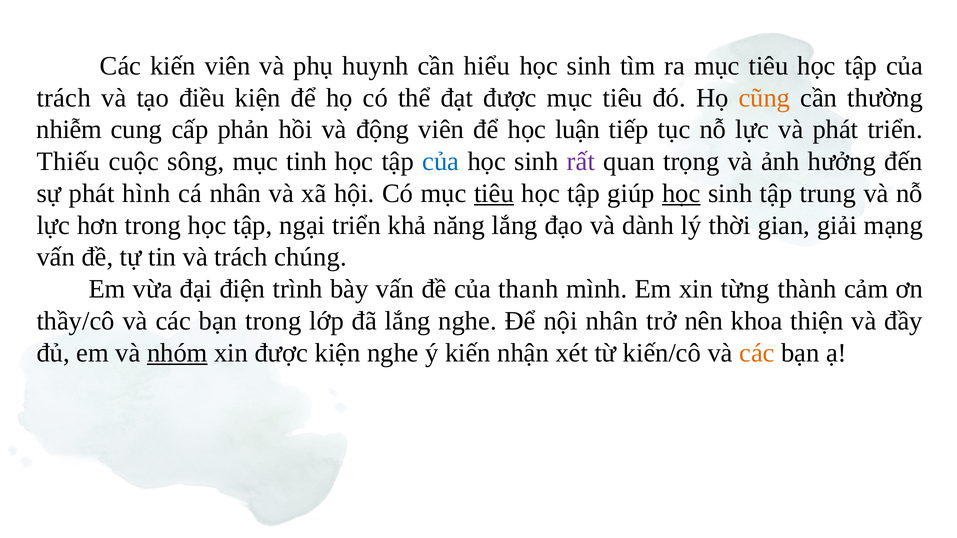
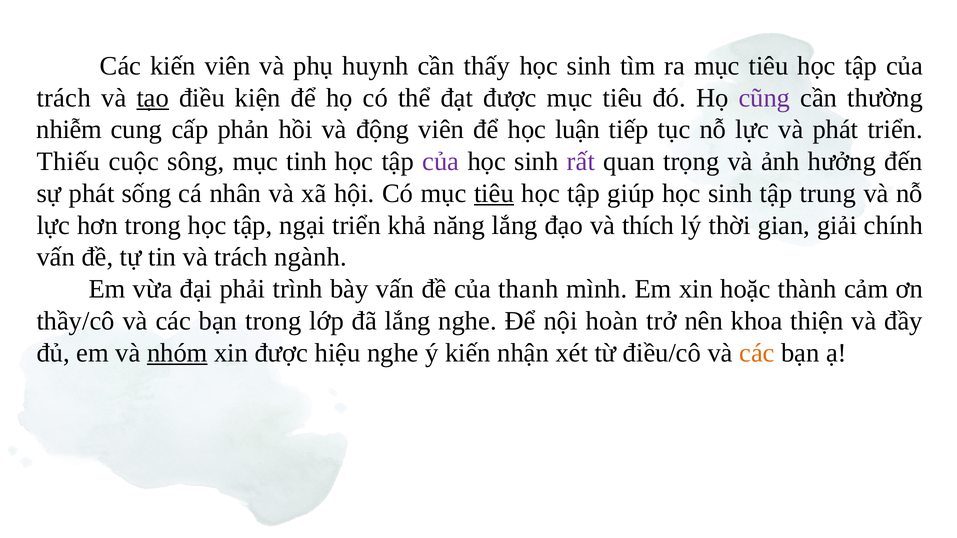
hiểu: hiểu -> thấy
tạo underline: none -> present
cũng colour: orange -> purple
của at (441, 162) colour: blue -> purple
hình: hình -> sống
học at (681, 194) underline: present -> none
dành: dành -> thích
mạng: mạng -> chính
chúng: chúng -> ngành
điện: điện -> phải
từng: từng -> hoặc
nội nhân: nhân -> hoàn
được kiện: kiện -> hiệu
kiến/cô: kiến/cô -> điều/cô
